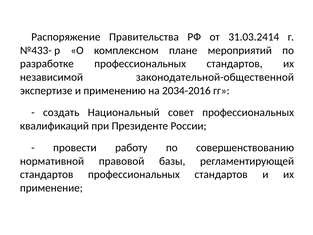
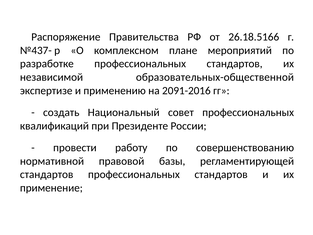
31.03.2414: 31.03.2414 -> 26.18.5166
№433-: №433- -> №437-
законодательной-общественной: законодательной-общественной -> образовательных-общественной
2034-2016: 2034-2016 -> 2091-2016
